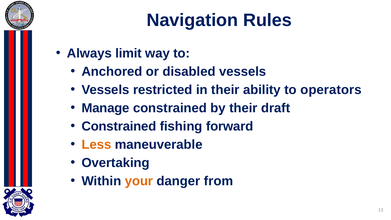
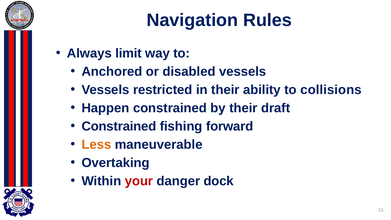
operators: operators -> collisions
Manage: Manage -> Happen
your colour: orange -> red
from: from -> dock
